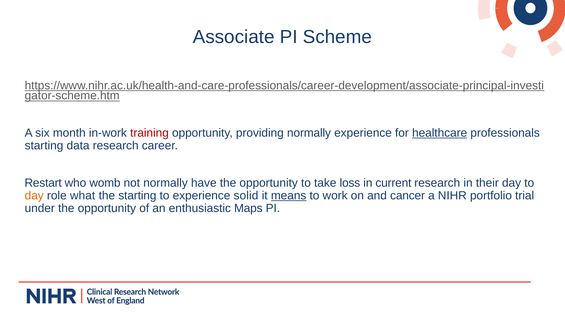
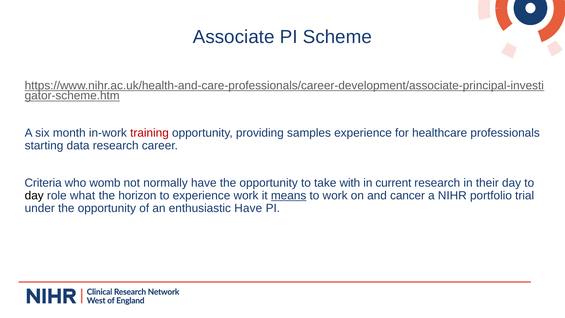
providing normally: normally -> samples
healthcare underline: present -> none
Restart: Restart -> Criteria
loss: loss -> with
day at (34, 196) colour: orange -> black
the starting: starting -> horizon
experience solid: solid -> work
enthusiastic Maps: Maps -> Have
